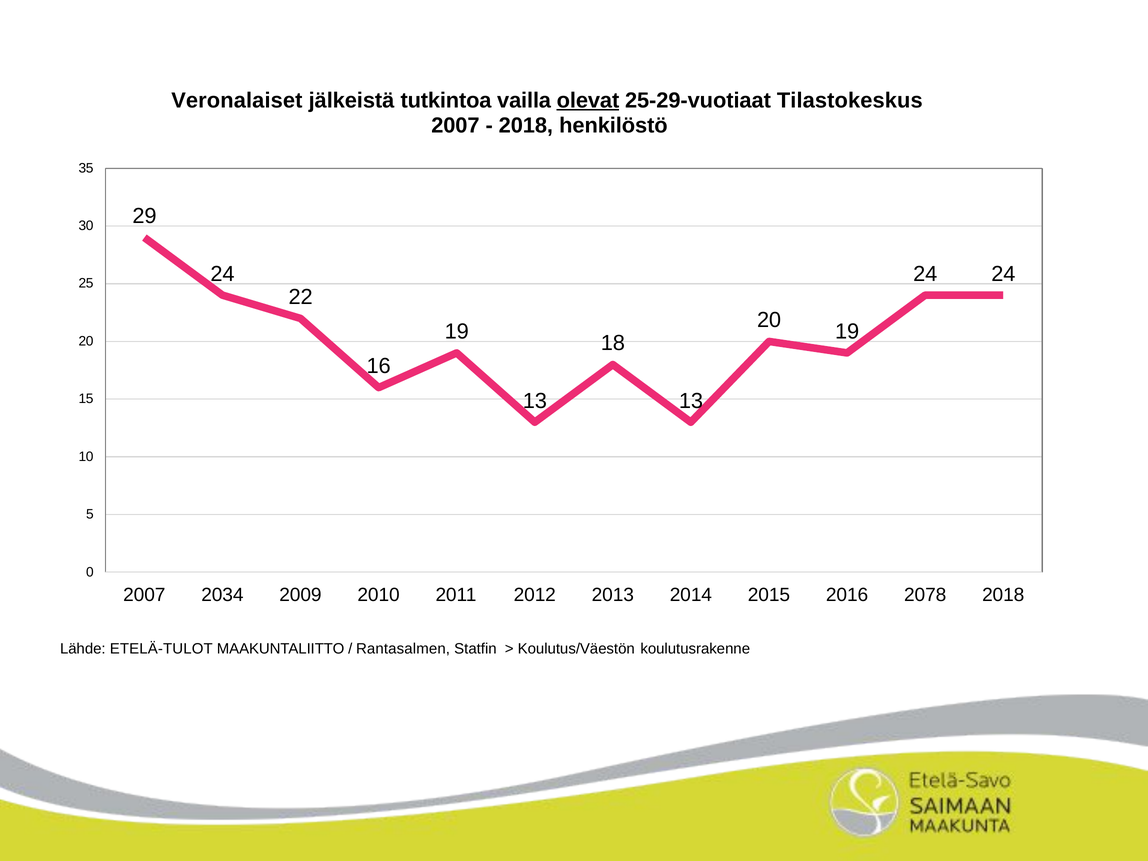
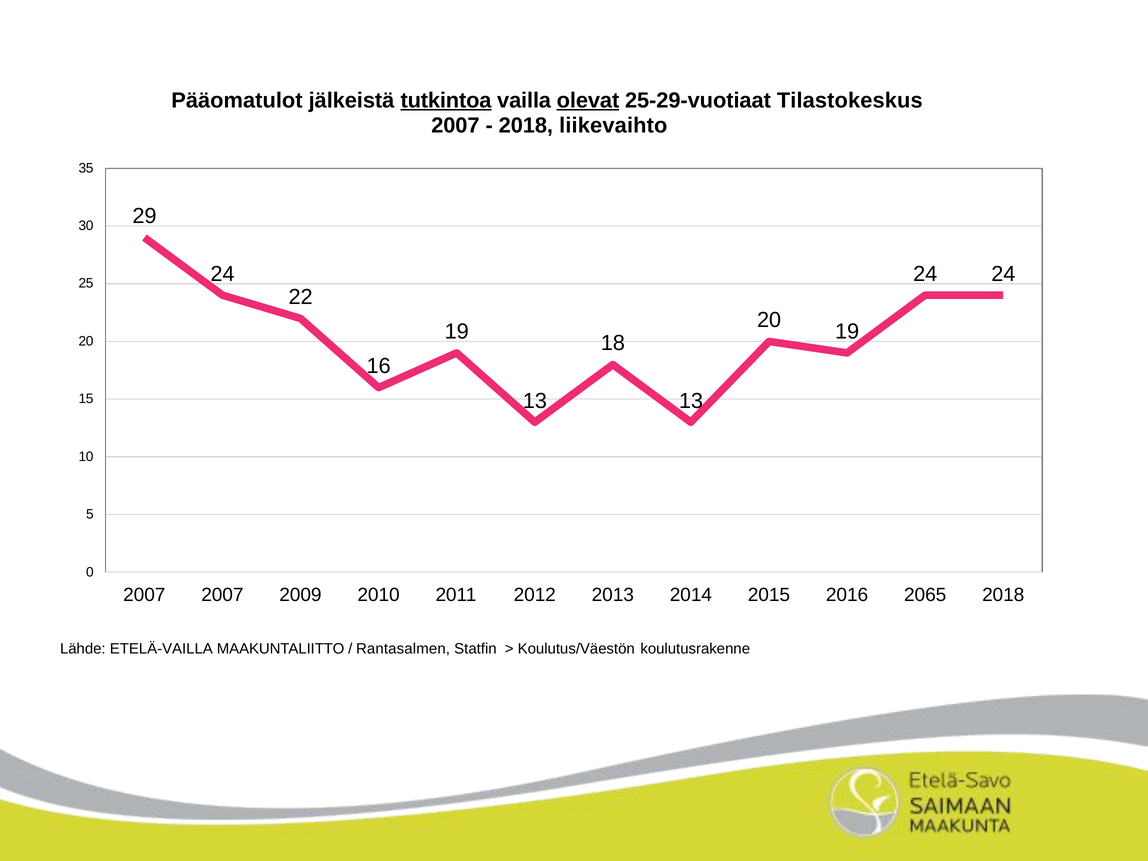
Veronalaiset: Veronalaiset -> Pääomatulot
tutkintoa underline: none -> present
henkilöstö: henkilöstö -> liikevaihto
2007 2034: 2034 -> 2007
2078: 2078 -> 2065
ETELÄ-TULOT: ETELÄ-TULOT -> ETELÄ-VAILLA
